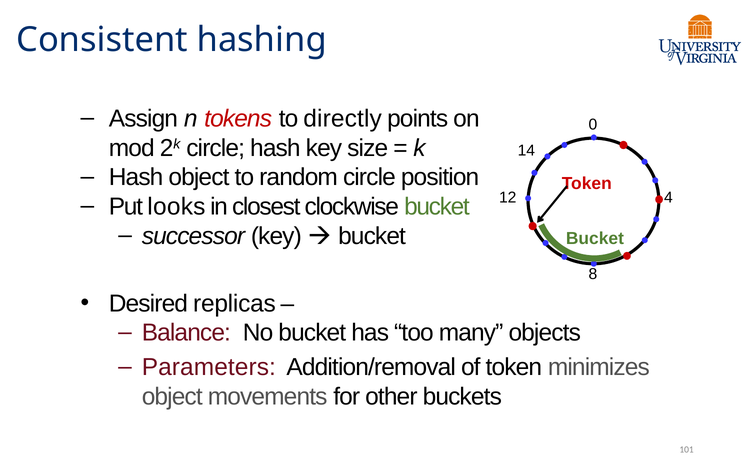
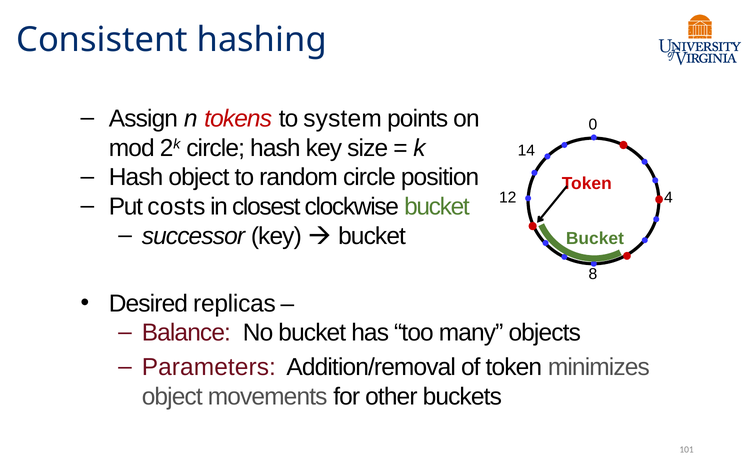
directly: directly -> system
looks: looks -> costs
